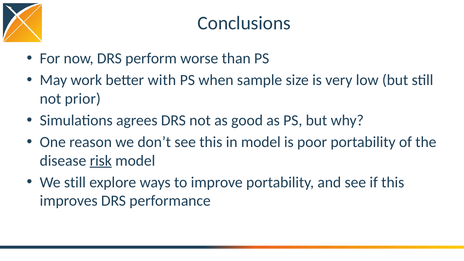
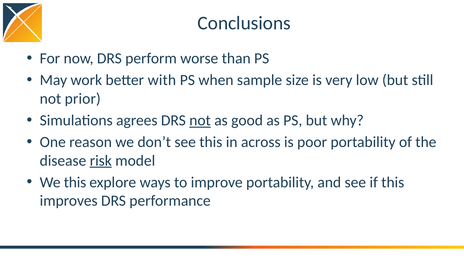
not at (200, 120) underline: none -> present
in model: model -> across
We still: still -> this
